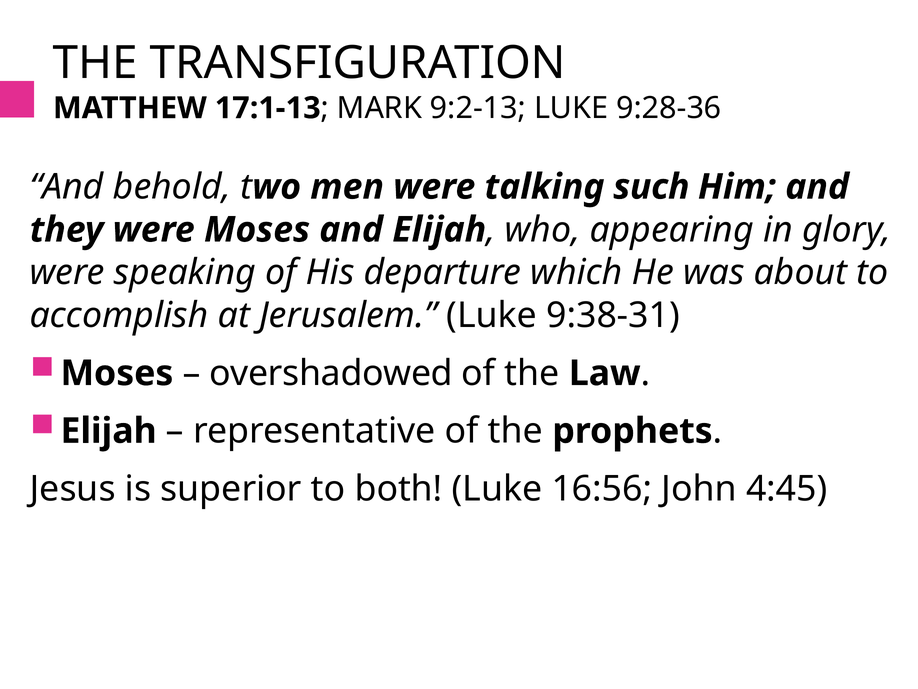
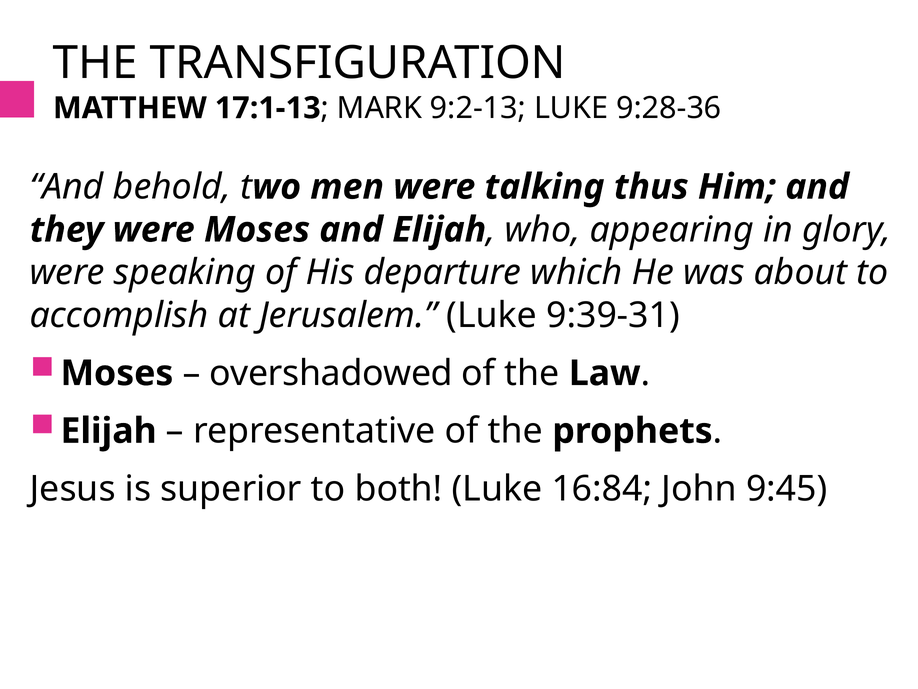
such: such -> thus
9:38-31: 9:38-31 -> 9:39-31
16:56: 16:56 -> 16:84
4:45: 4:45 -> 9:45
